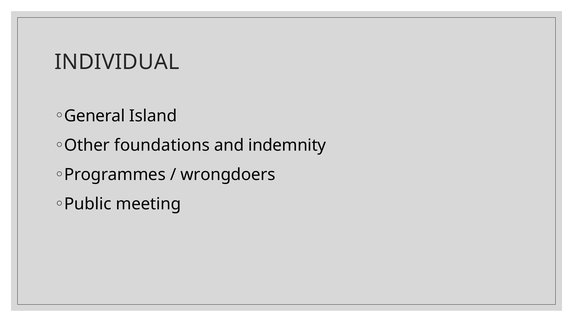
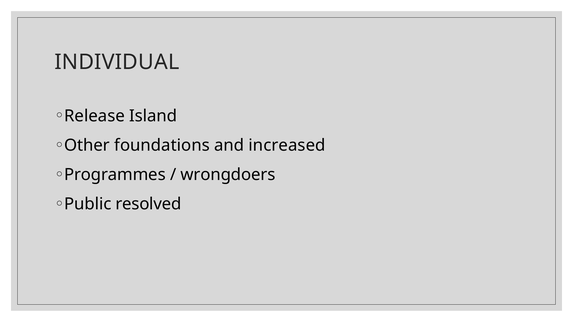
General: General -> Release
indemnity: indemnity -> increased
meeting: meeting -> resolved
